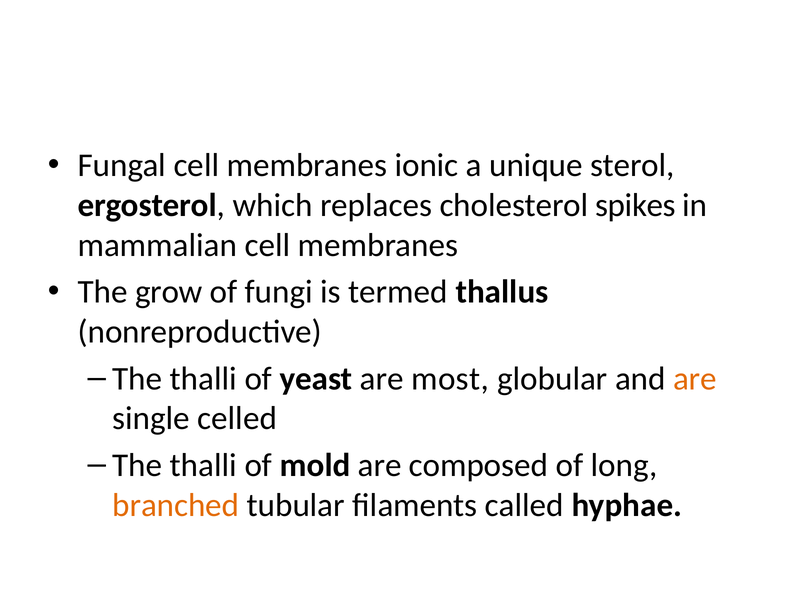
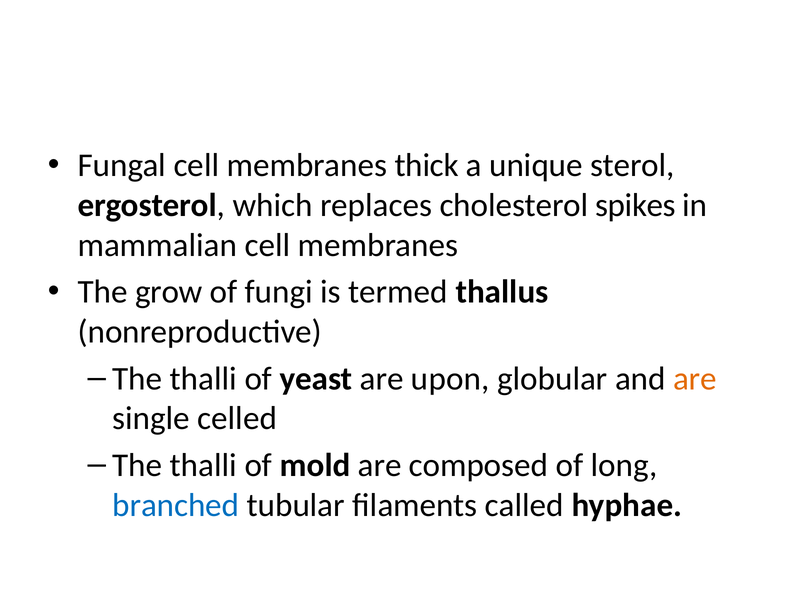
ionic: ionic -> thick
most: most -> upon
branched colour: orange -> blue
